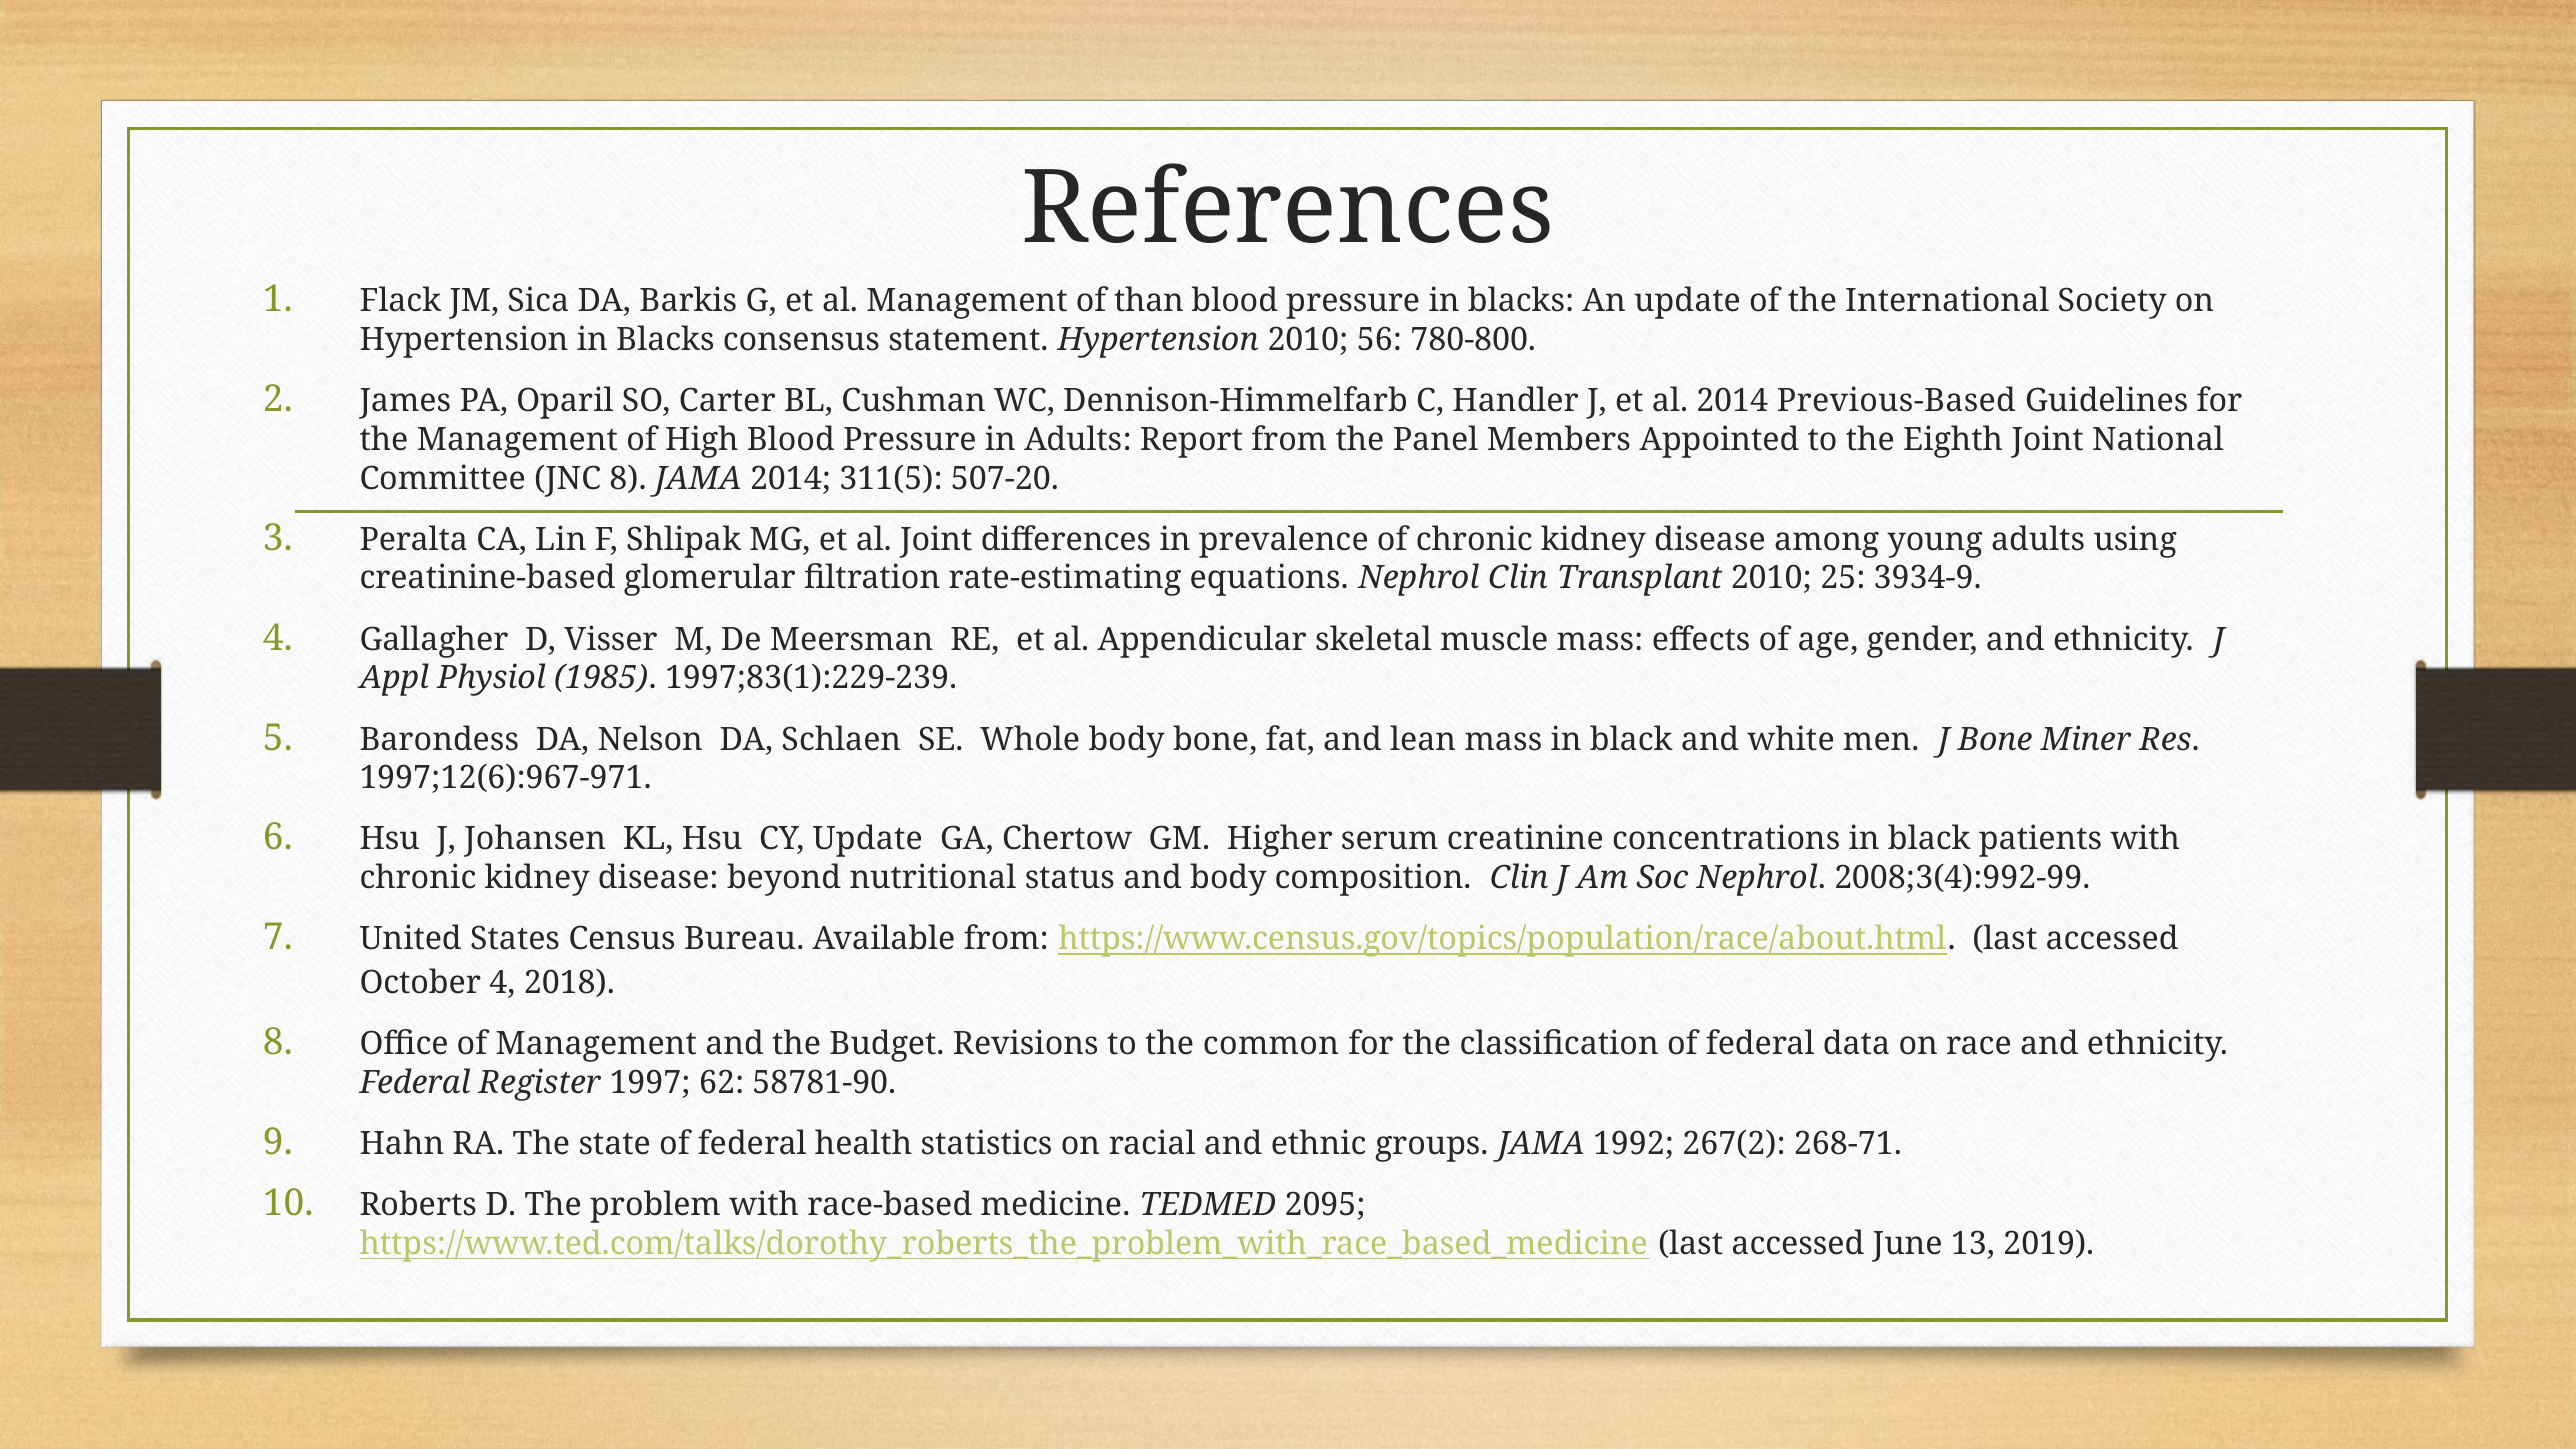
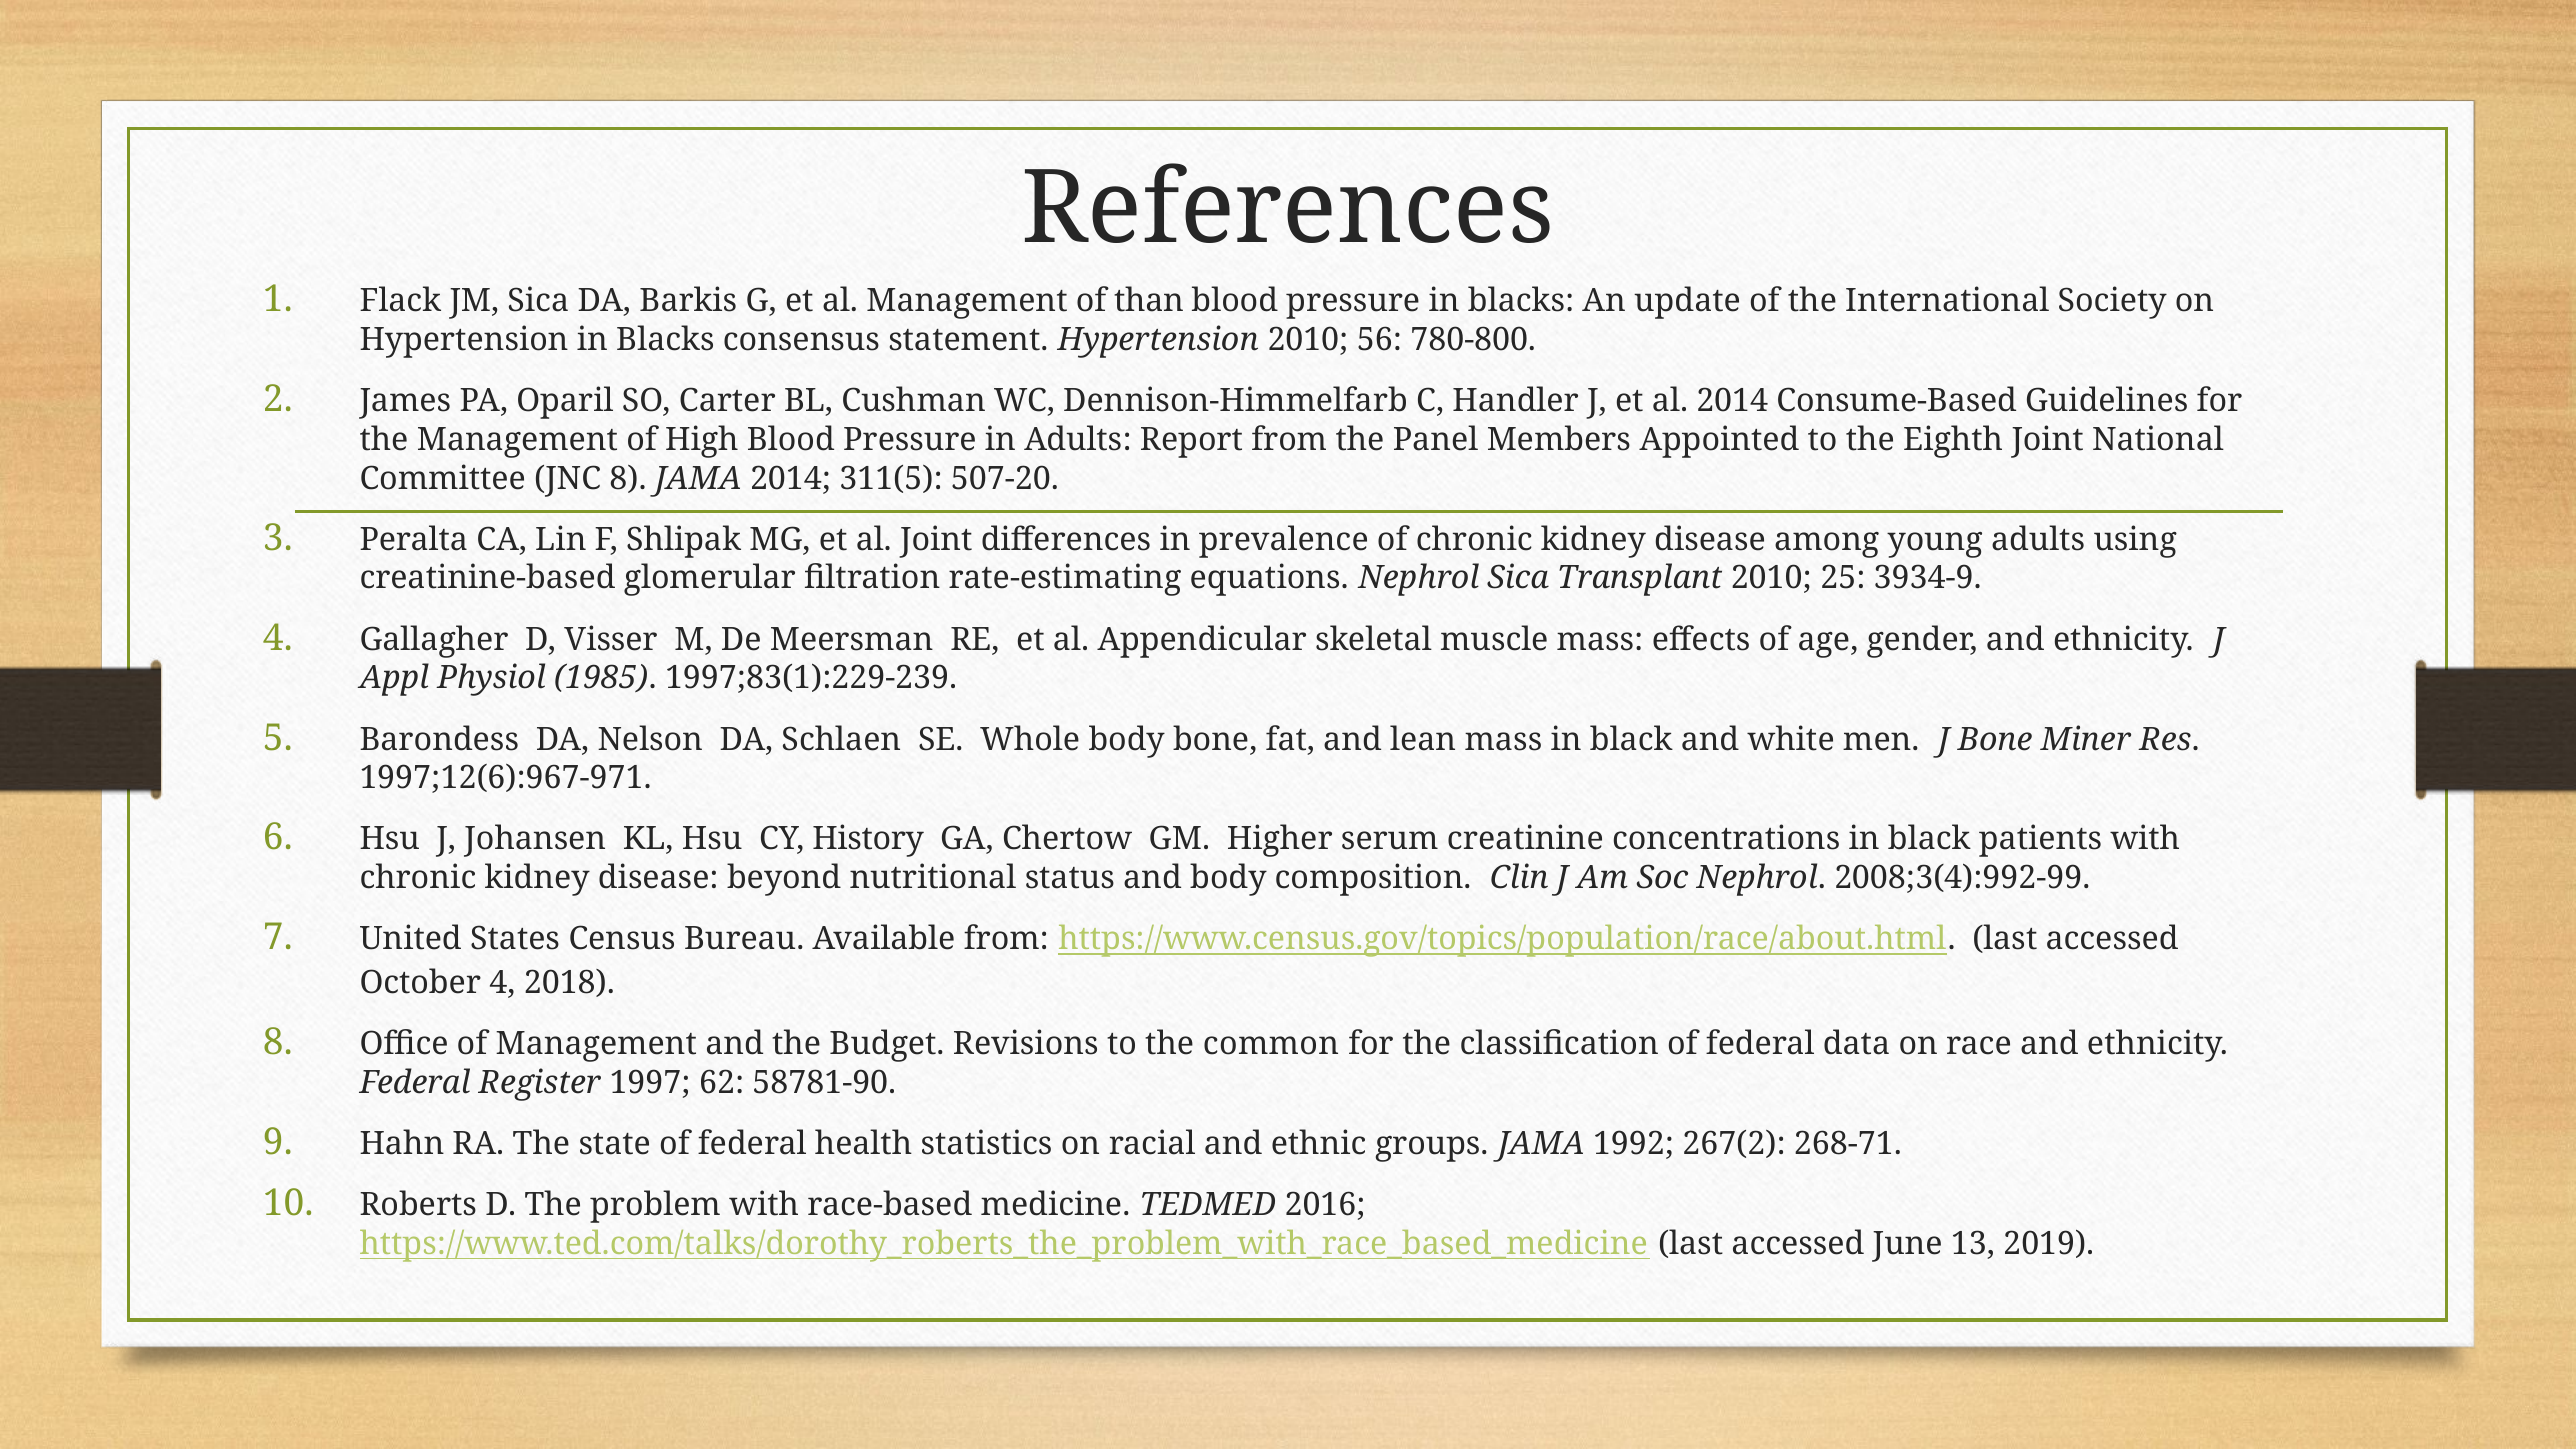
Previous-Based: Previous-Based -> Consume-Based
Nephrol Clin: Clin -> Sica
CY Update: Update -> History
2095: 2095 -> 2016
